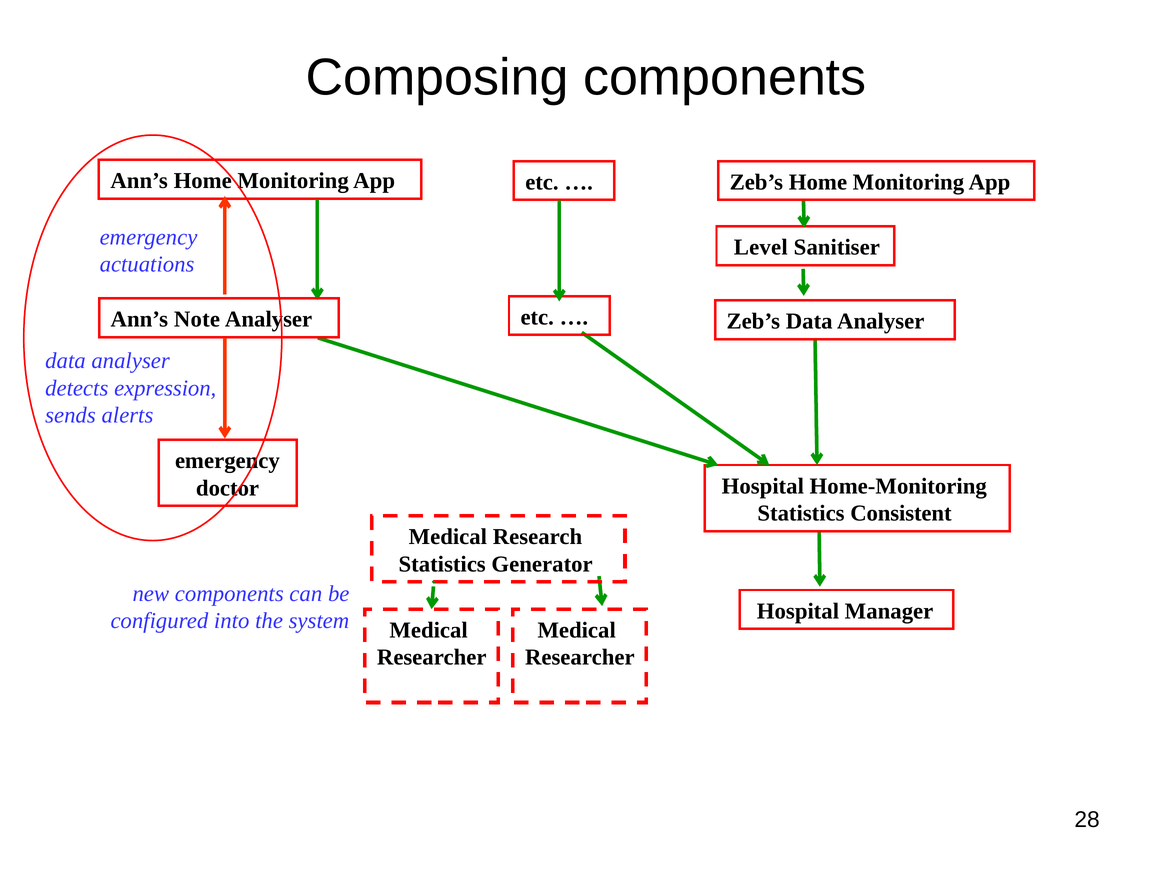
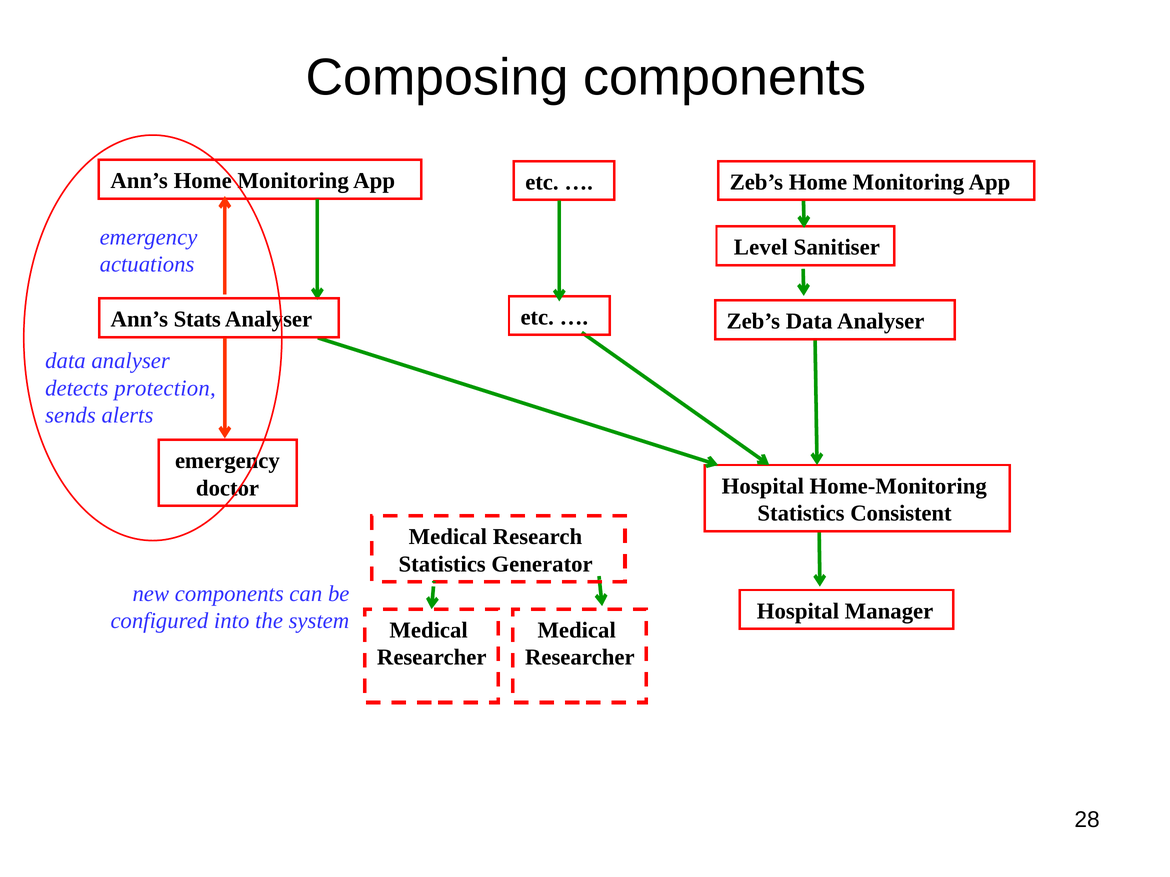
Note: Note -> Stats
expression: expression -> protection
